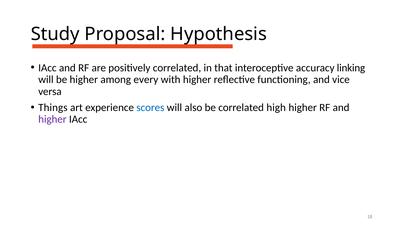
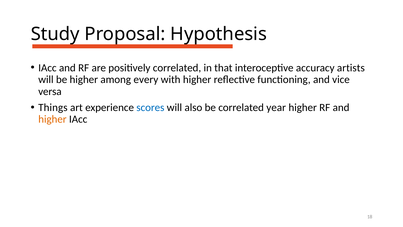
linking: linking -> artists
high: high -> year
higher at (52, 119) colour: purple -> orange
